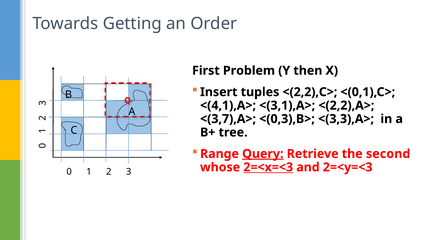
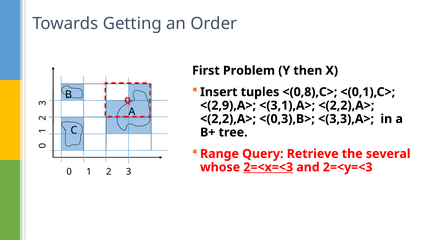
<(2,2),C>: <(2,2),C> -> <(0,8),C>
<(4,1),A>: <(4,1),A> -> <(2,9),A>
<(3,7),A> at (228, 119): <(3,7),A> -> <(2,2),A>
Query underline: present -> none
second: second -> several
